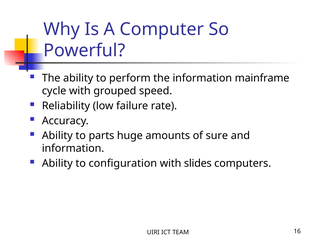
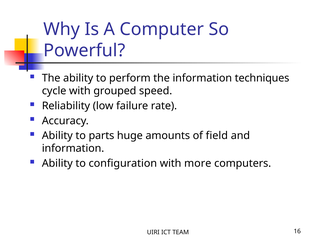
mainframe: mainframe -> techniques
sure: sure -> field
slides: slides -> more
